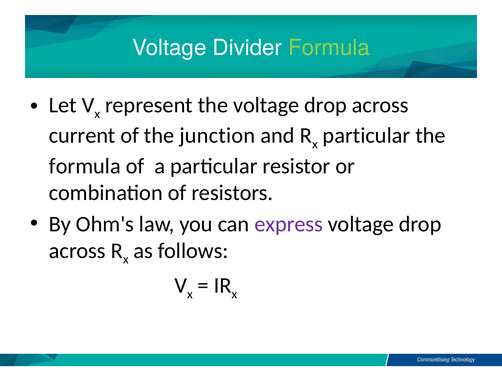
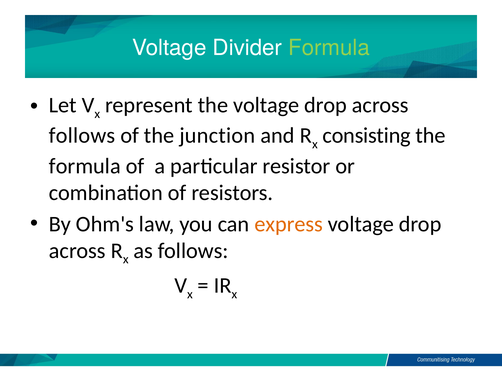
current at (82, 136): current -> follows
particular at (366, 136): particular -> consisting
express colour: purple -> orange
